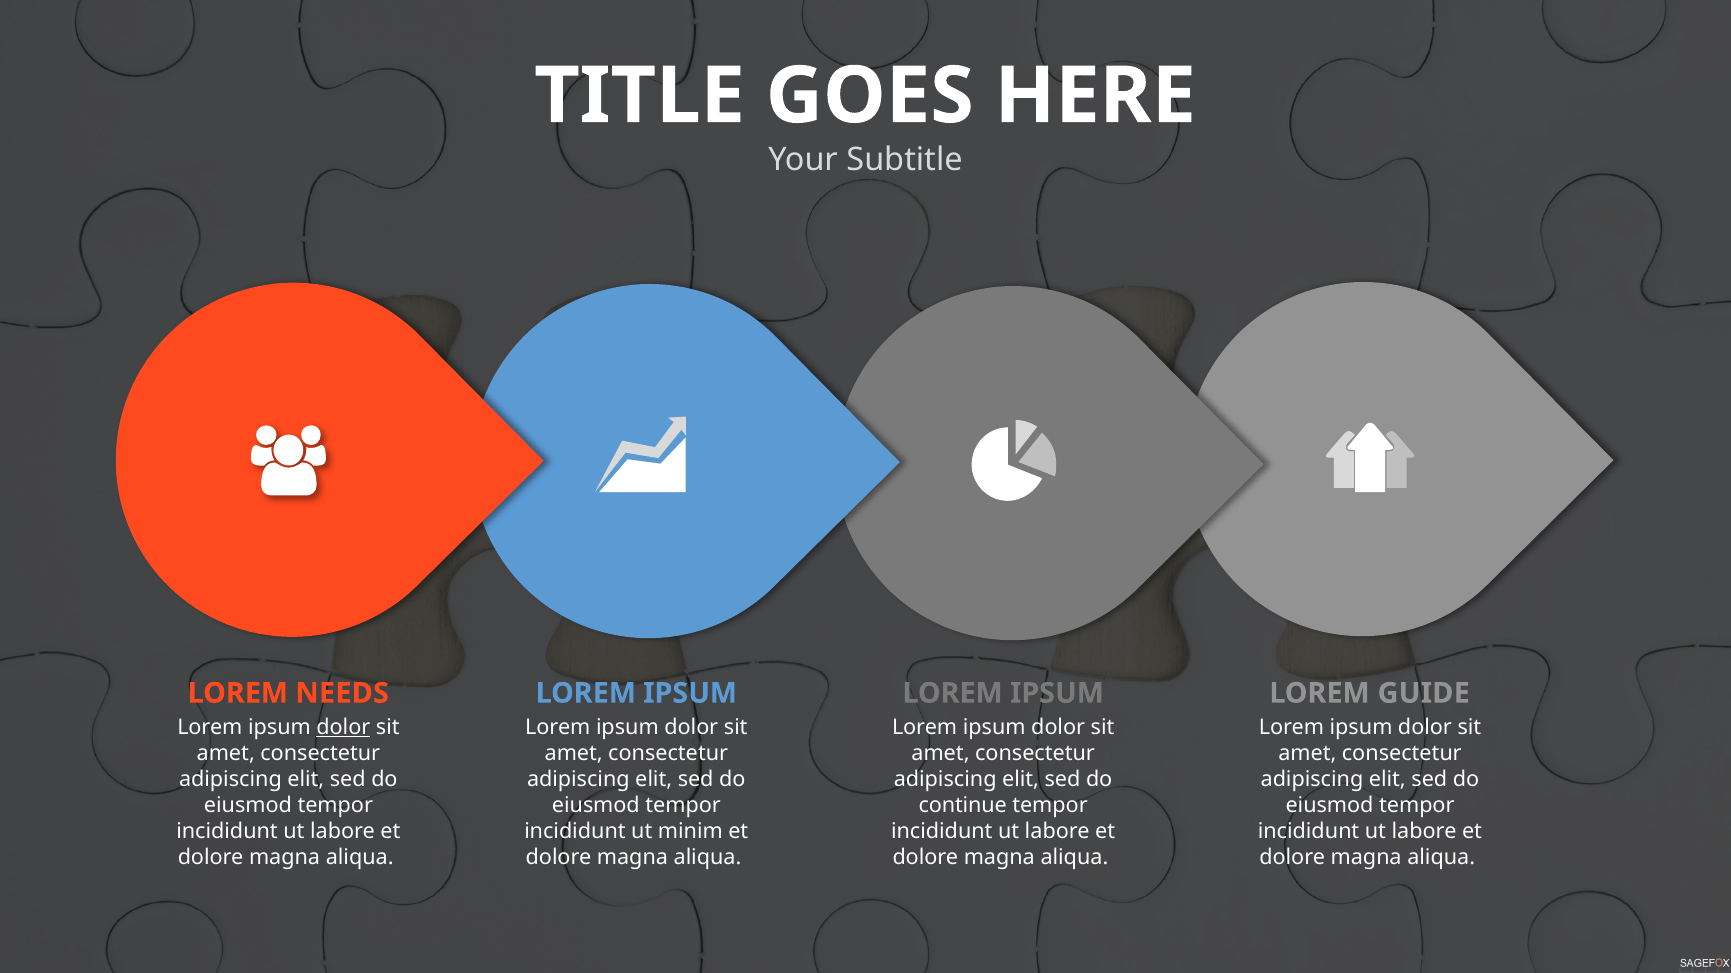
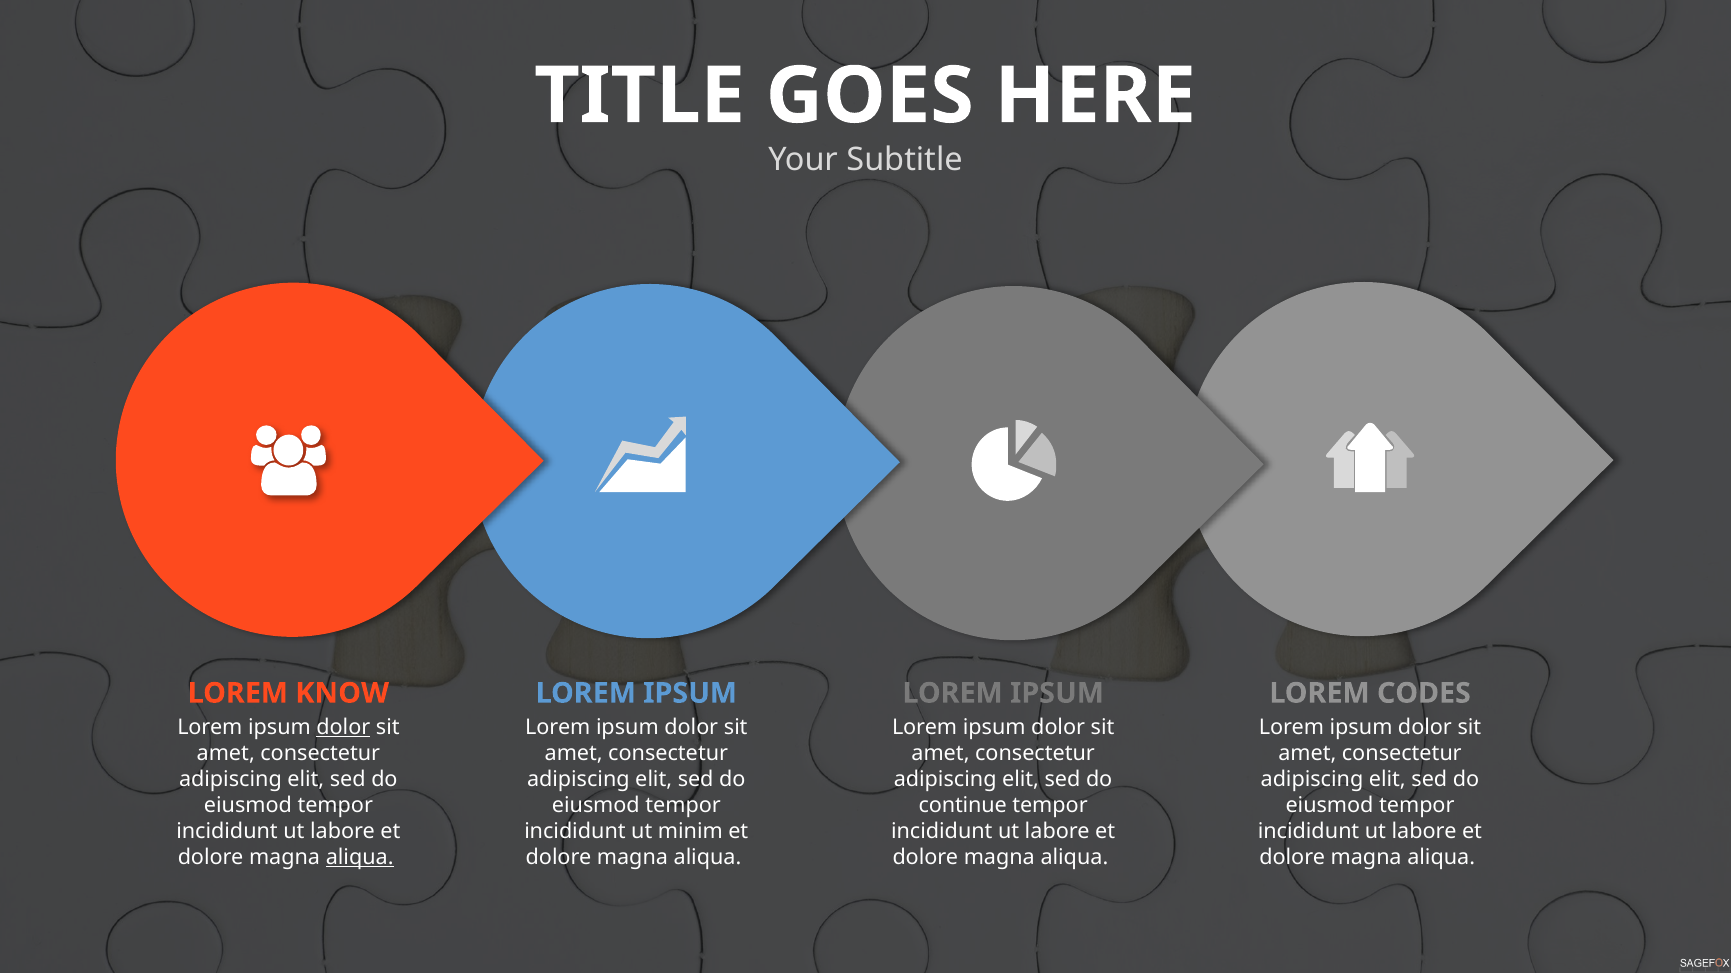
NEEDS: NEEDS -> KNOW
GUIDE: GUIDE -> CODES
aliqua at (360, 858) underline: none -> present
